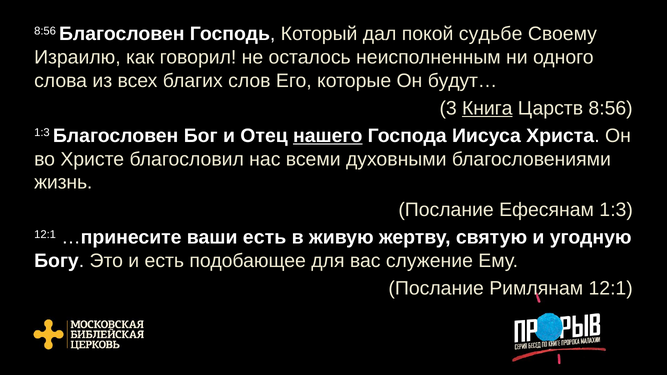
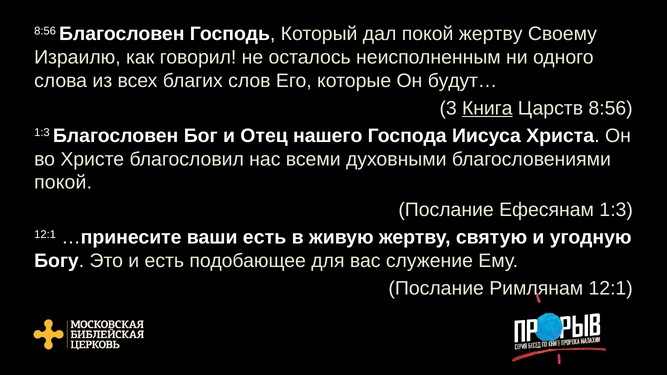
покой судьбе: судьбе -> жертву
нашего underline: present -> none
жизнь at (63, 183): жизнь -> покой
